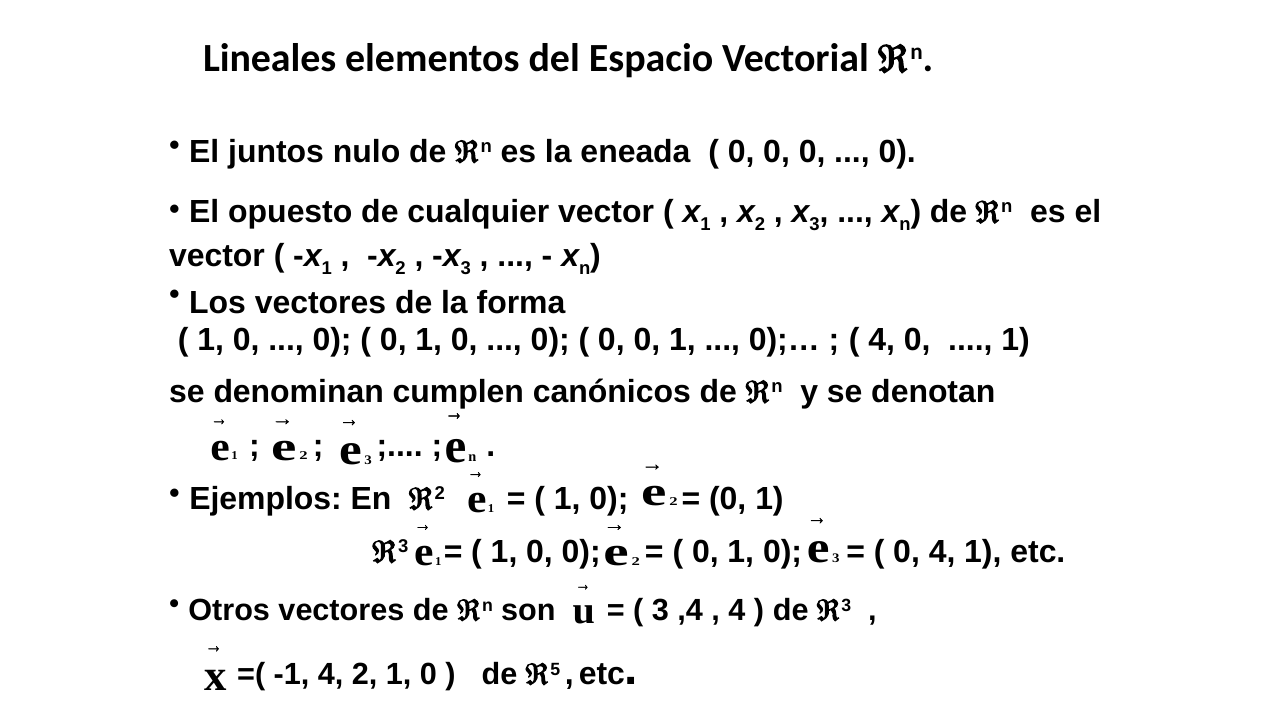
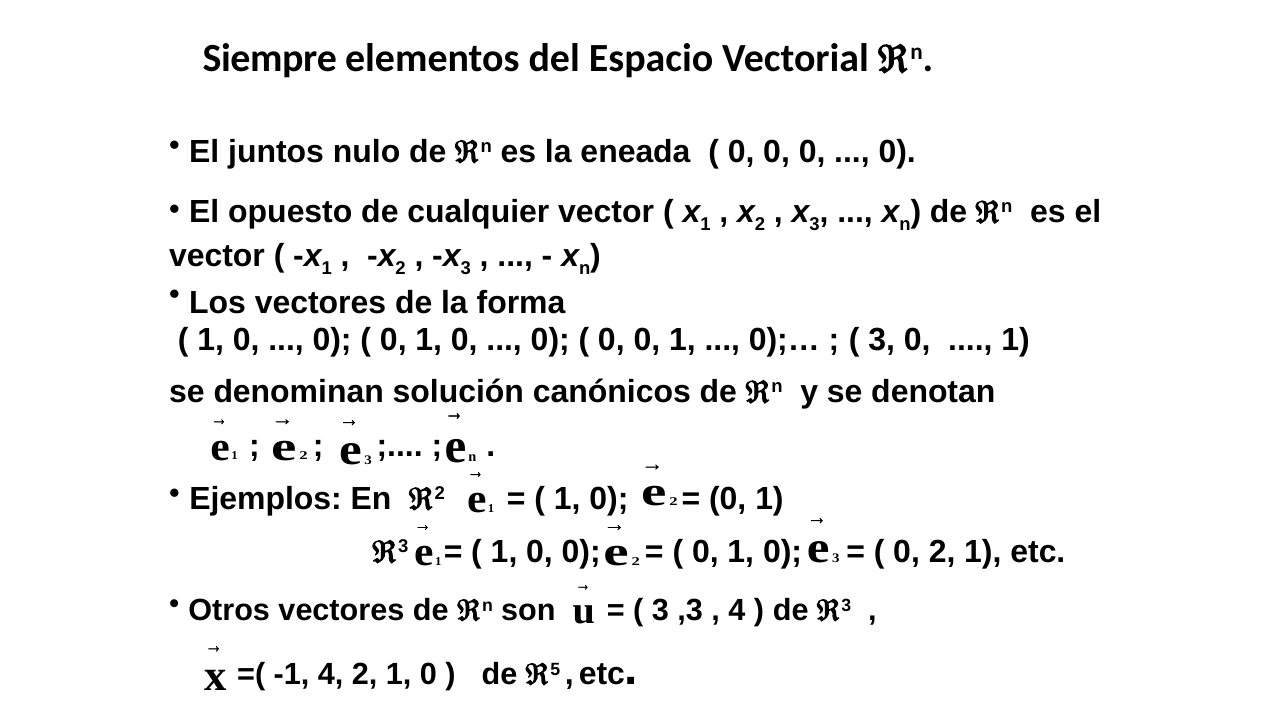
Lineales: Lineales -> Siempre
4 at (882, 340): 4 -> 3
cumplen: cumplen -> solución
0 4: 4 -> 2
,4: ,4 -> ,3
